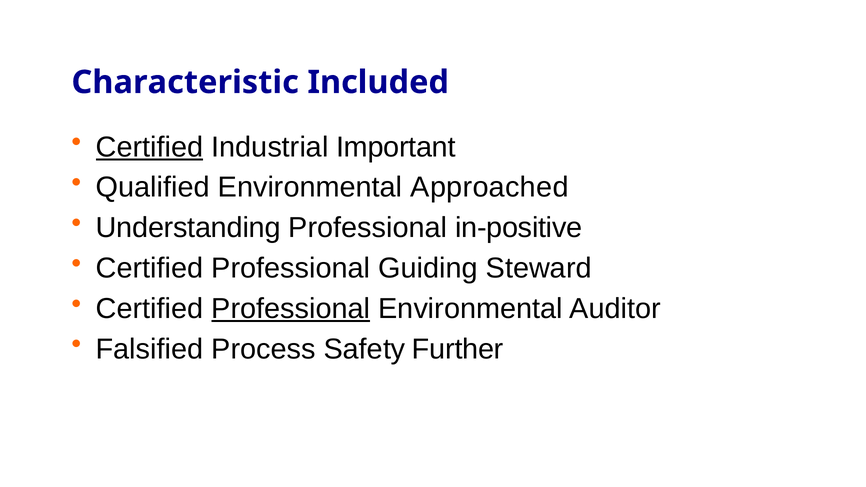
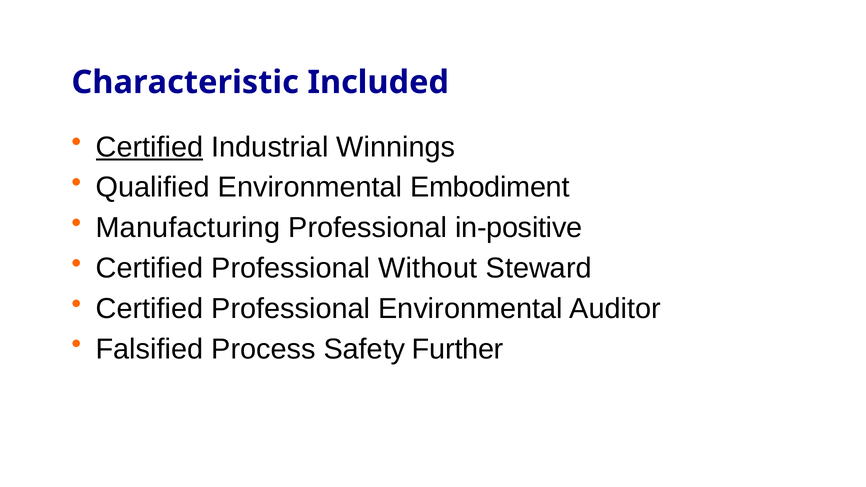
Important: Important -> Winnings
Approached: Approached -> Embodiment
Understanding: Understanding -> Manufacturing
Guiding: Guiding -> Without
Professional at (291, 309) underline: present -> none
